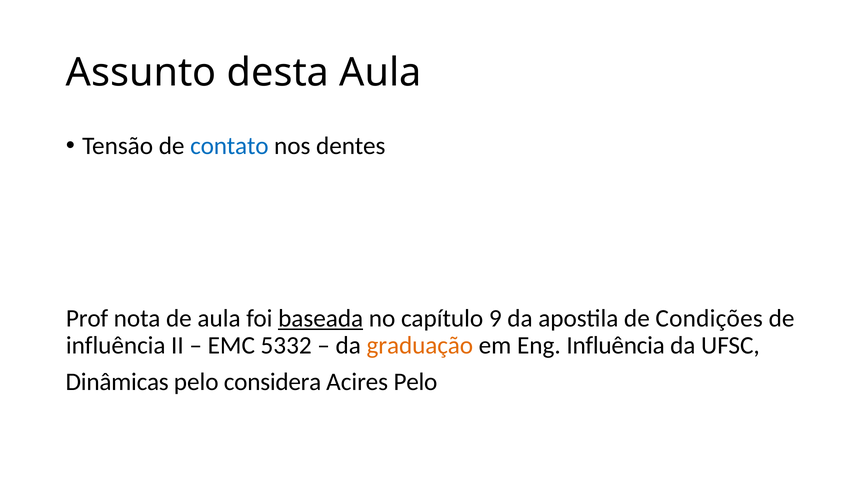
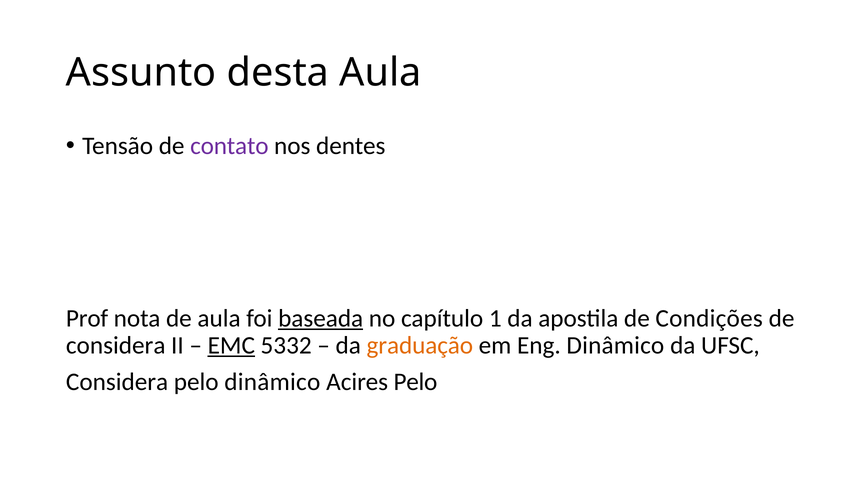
contato colour: blue -> purple
9: 9 -> 1
influência at (116, 346): influência -> considera
EMC underline: none -> present
Eng Influência: Influência -> Dinâmico
Dinâmicas at (117, 382): Dinâmicas -> Considera
pelo considera: considera -> dinâmico
